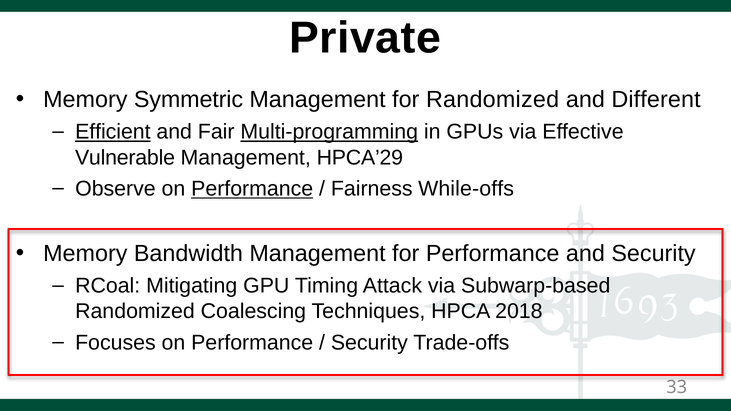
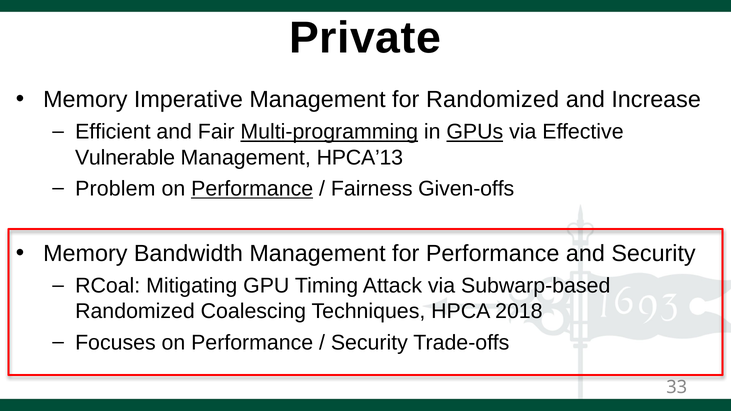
Symmetric: Symmetric -> Imperative
Different: Different -> Increase
Efficient underline: present -> none
GPUs underline: none -> present
HPCA’29: HPCA’29 -> HPCA’13
Observe: Observe -> Problem
While-offs: While-offs -> Given-offs
